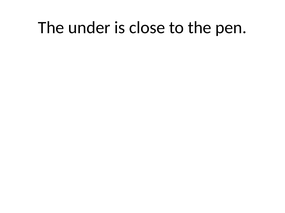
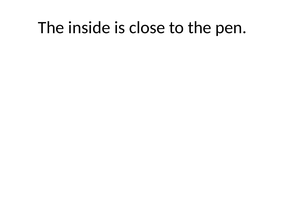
under: under -> inside
